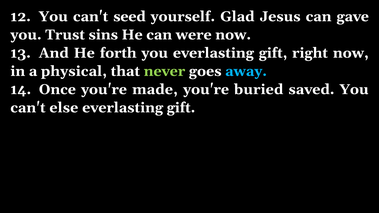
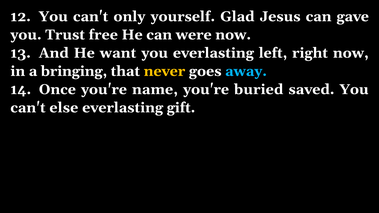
seed: seed -> only
sins: sins -> free
forth: forth -> want
you everlasting gift: gift -> left
physical: physical -> bringing
never colour: light green -> yellow
made: made -> name
